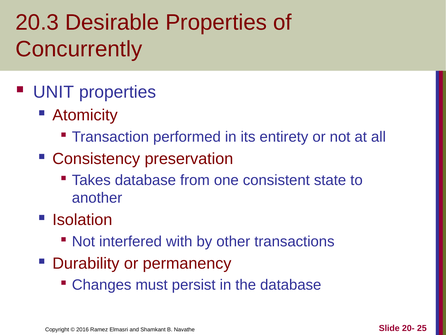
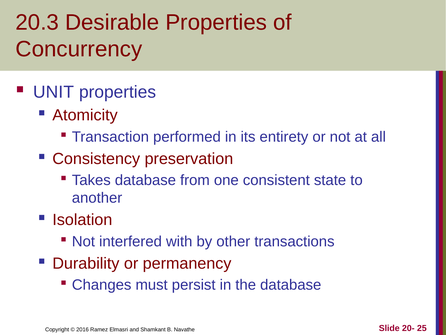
Concurrently: Concurrently -> Concurrency
